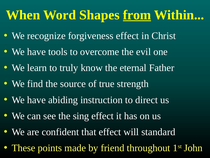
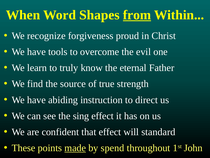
forgiveness effect: effect -> proud
made underline: none -> present
friend: friend -> spend
